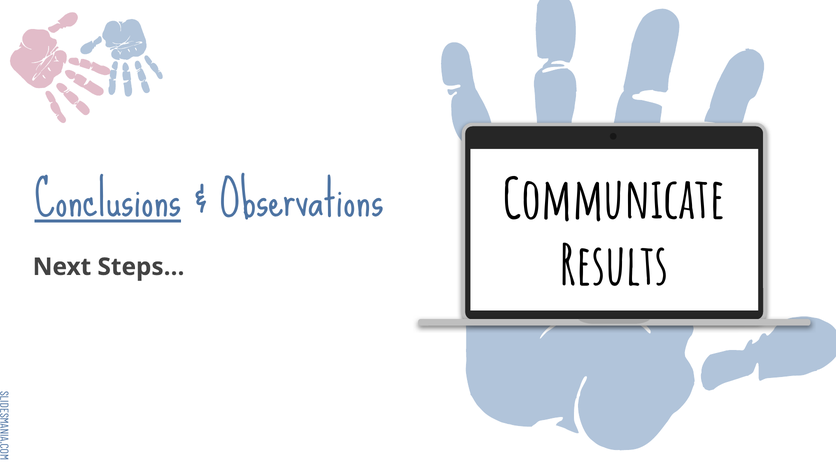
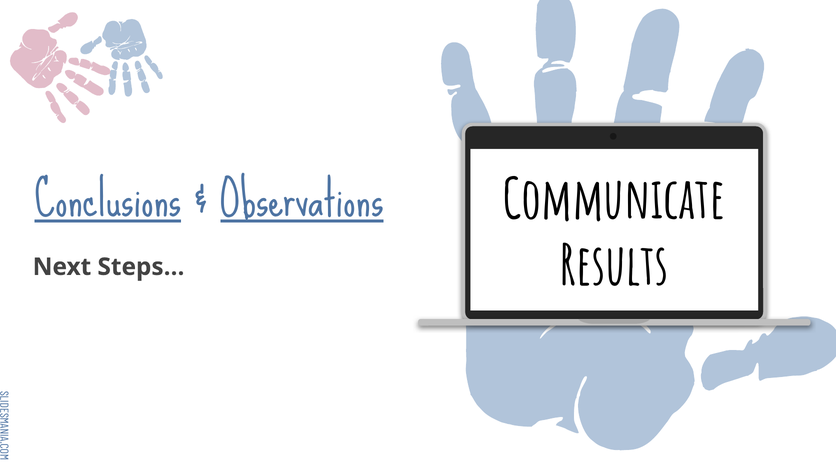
Observations underline: none -> present
